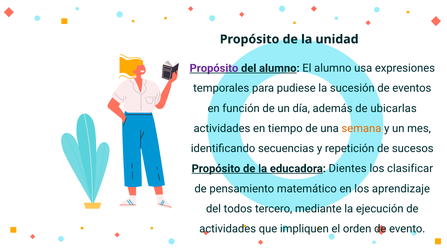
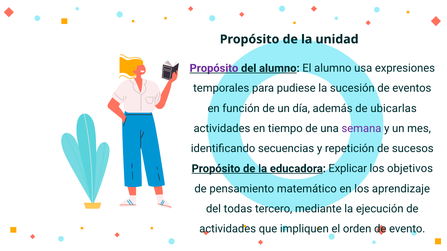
semana colour: orange -> purple
Dientes: Dientes -> Explicar
clasificar: clasificar -> objetivos
todos: todos -> todas
